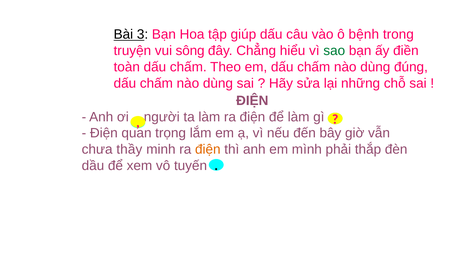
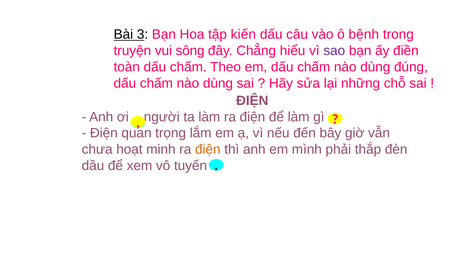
giúp: giúp -> kiến
sao colour: green -> purple
thầy: thầy -> hoạt
